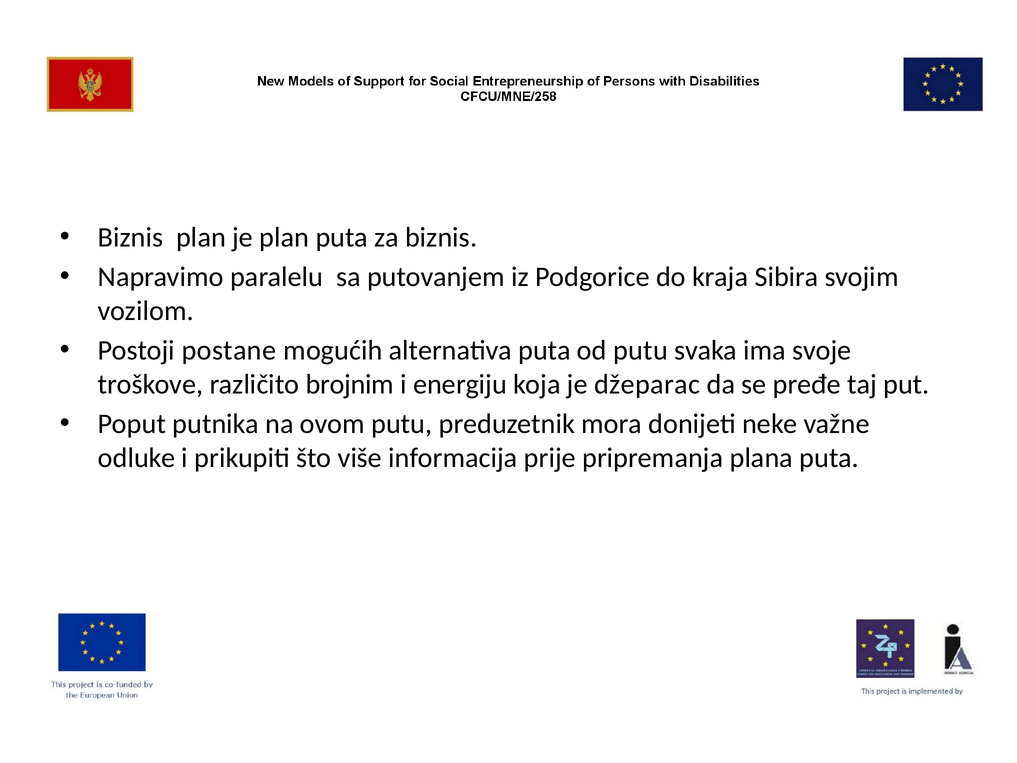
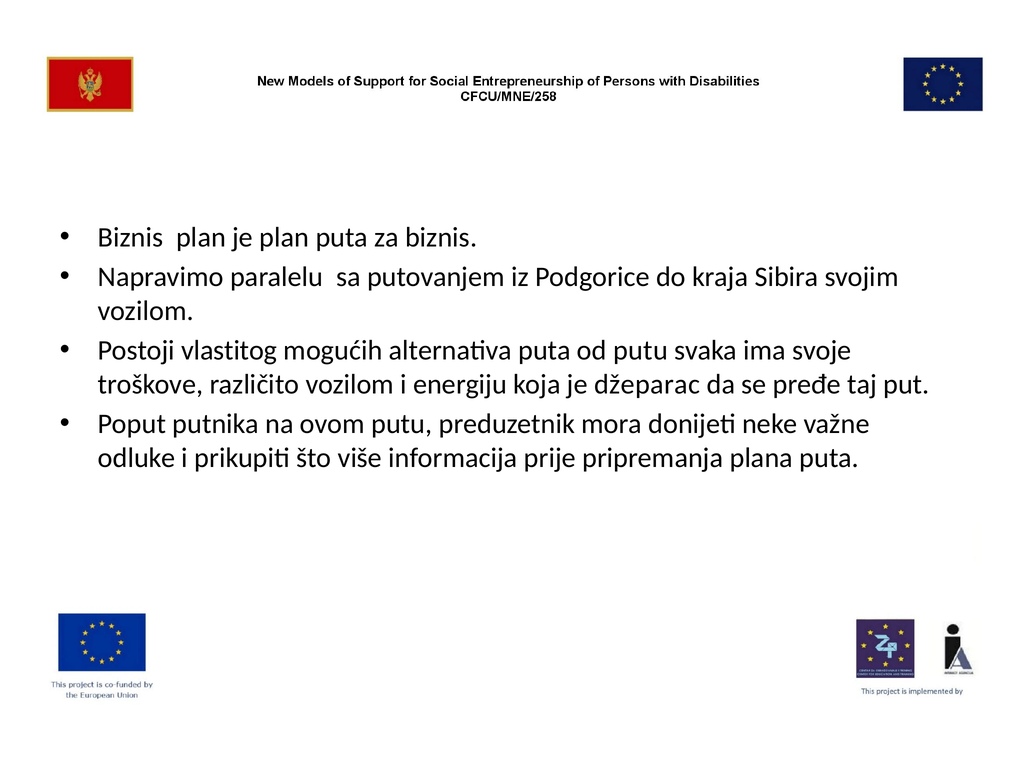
postane: postane -> vlastitog
različito brojnim: brojnim -> vozilom
